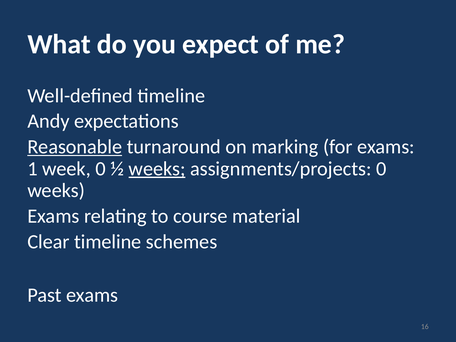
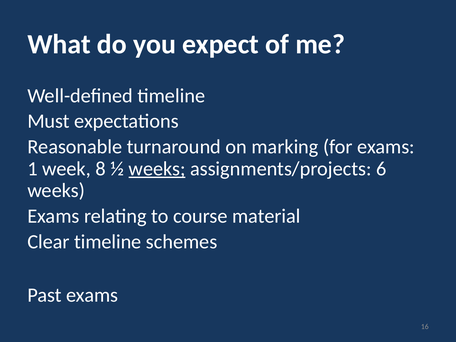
Andy: Andy -> Must
Reasonable underline: present -> none
week 0: 0 -> 8
assignments/projects 0: 0 -> 6
